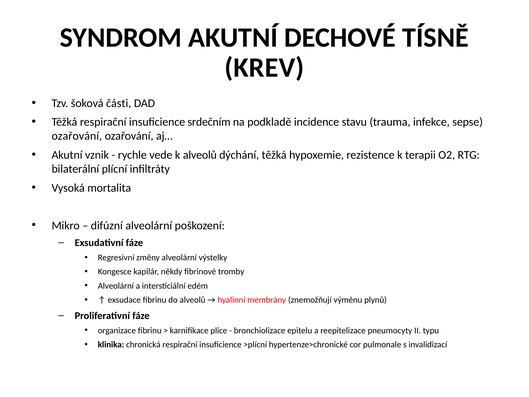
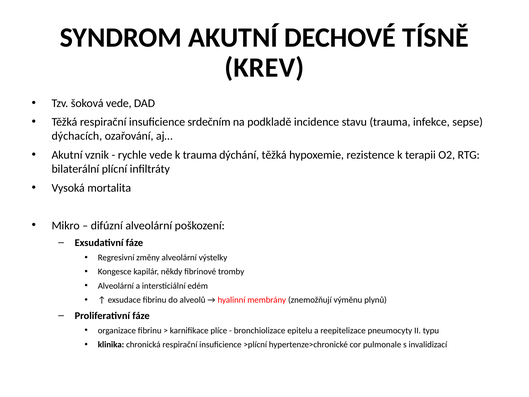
šoková části: části -> vede
ozařování at (77, 136): ozařování -> dýchacích
k alveolů: alveolů -> trauma
